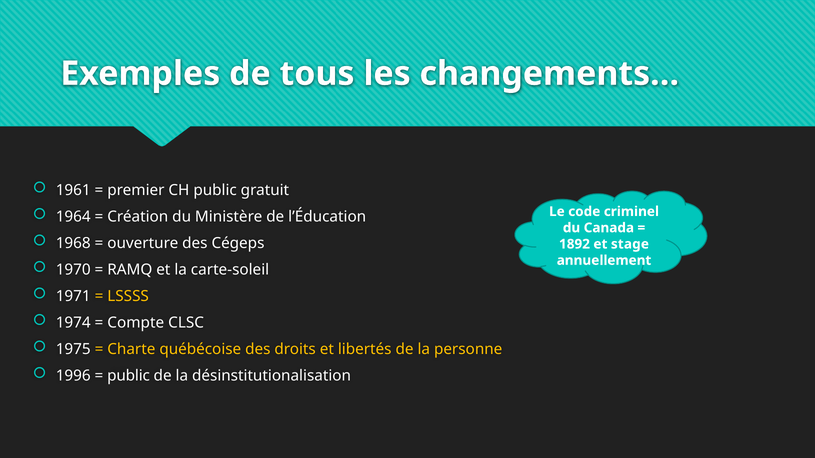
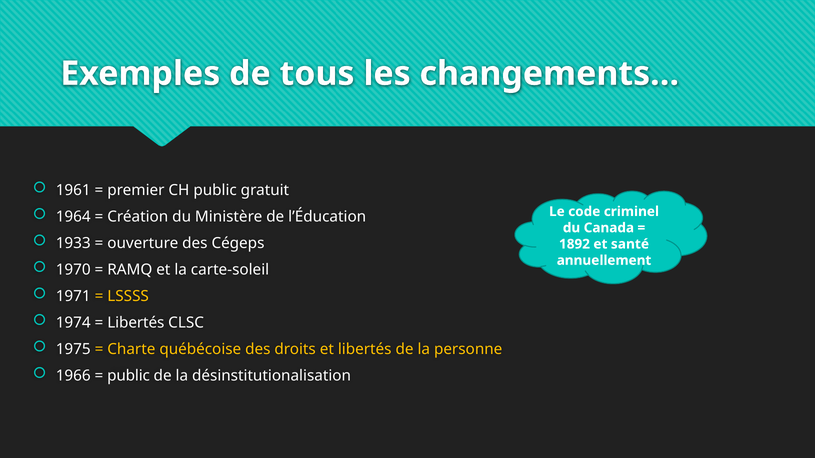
1968: 1968 -> 1933
stage: stage -> santé
Compte at (136, 323): Compte -> Libertés
1996: 1996 -> 1966
